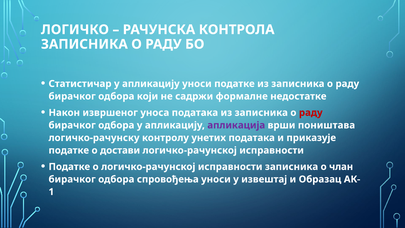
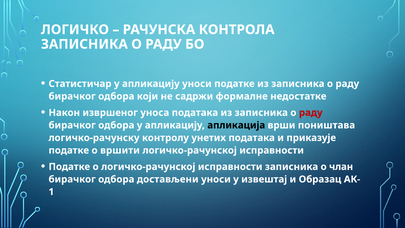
апликација colour: purple -> black
достави: достави -> вршити
спровођења: спровођења -> достављени
